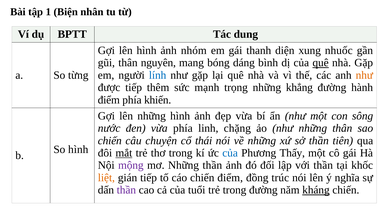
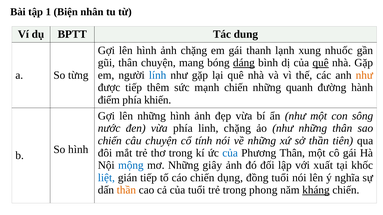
ảnh nhóm: nhóm -> chặng
diện: diện -> lạnh
thân nguyên: nguyên -> chuyện
dáng underline: none -> present
mạnh trọng: trọng -> chiến
khẳng: khẳng -> quanh
thái: thái -> tính
mắt underline: present -> none
Phương Thấy: Thấy -> Thân
mộng colour: purple -> blue
Những thần: thần -> giây
với thần: thần -> xuất
liệt colour: orange -> blue
chiến điểm: điểm -> dụng
đồng trúc: trúc -> tuổi
thần at (126, 190) colour: purple -> orange
trong đường: đường -> phong
